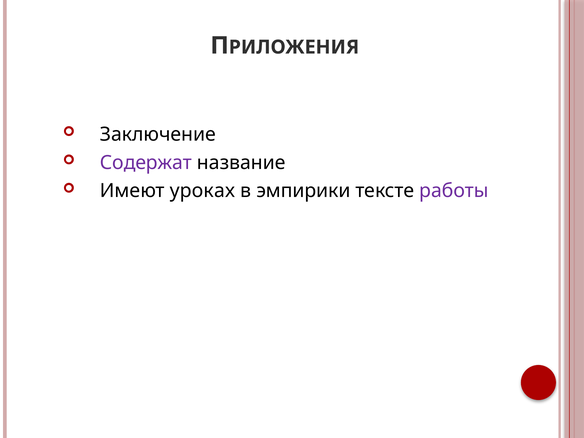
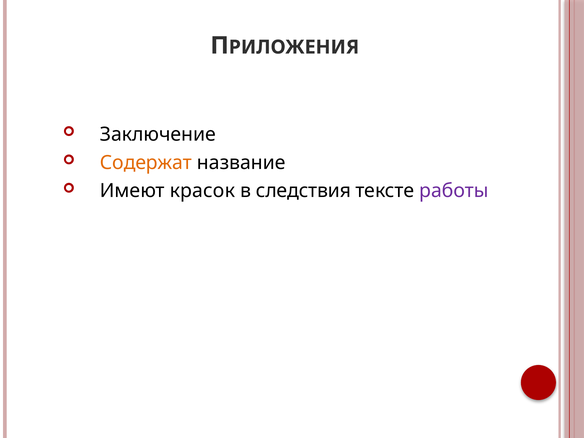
Содержат colour: purple -> orange
уроках: уроках -> красок
эмпирики: эмпирики -> следствия
